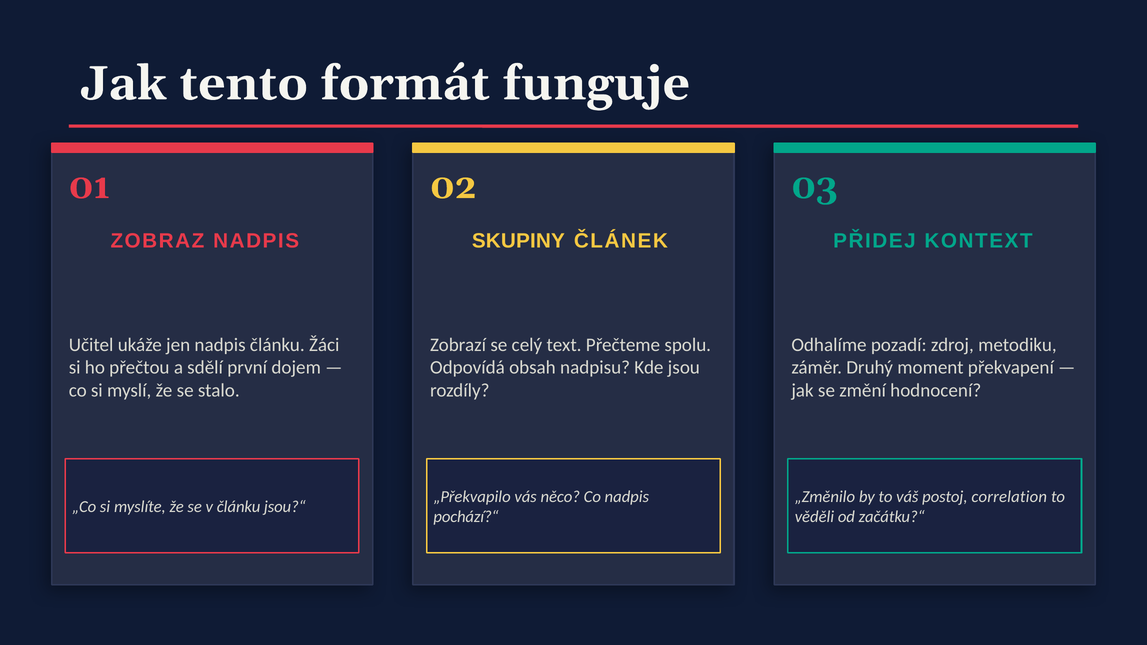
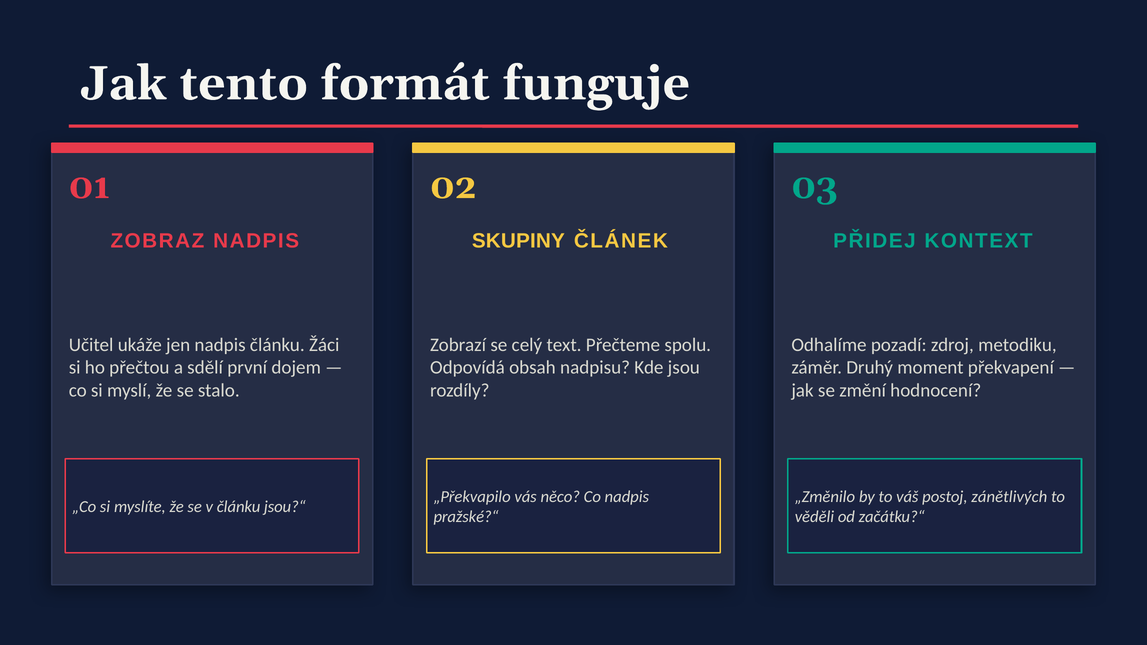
correlation: correlation -> zánětlivých
pochází?“: pochází?“ -> pražské?“
